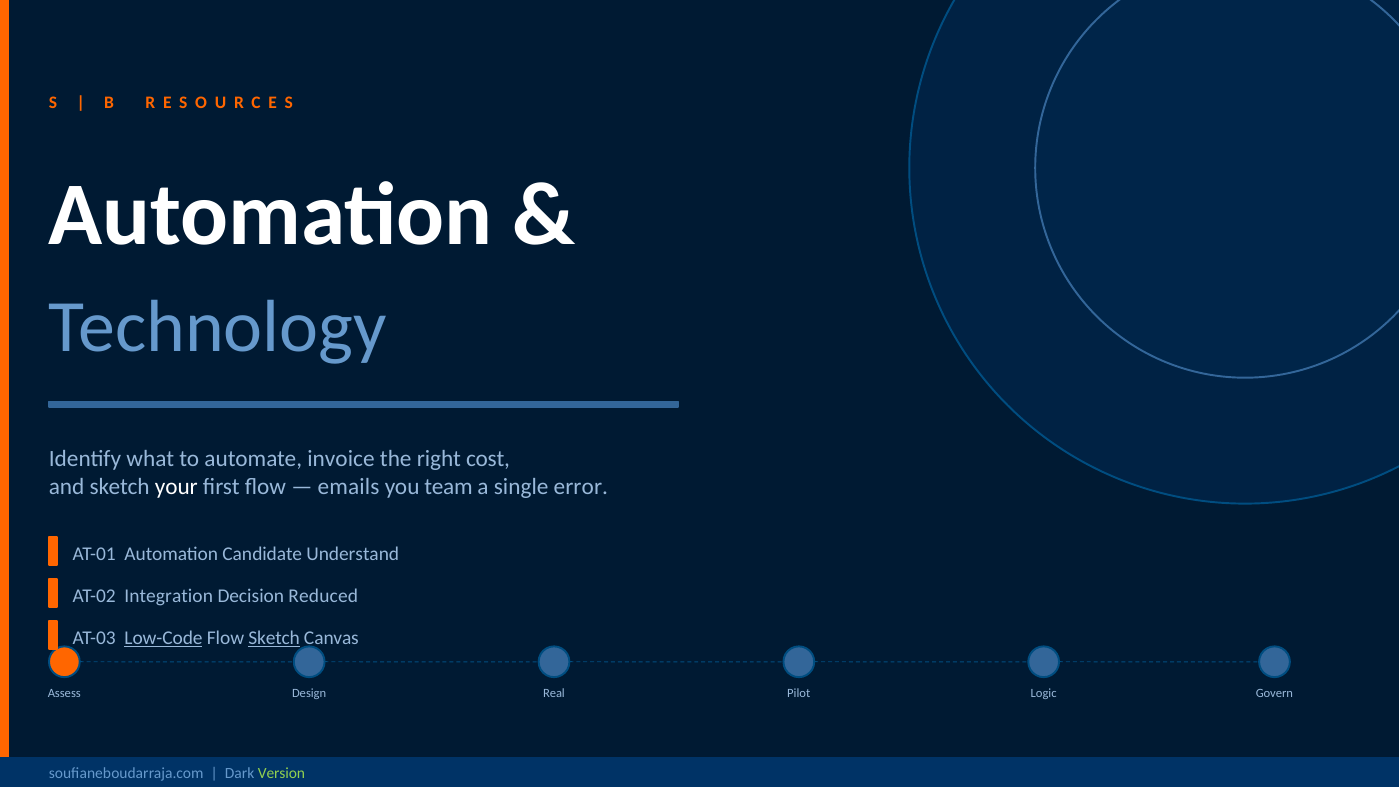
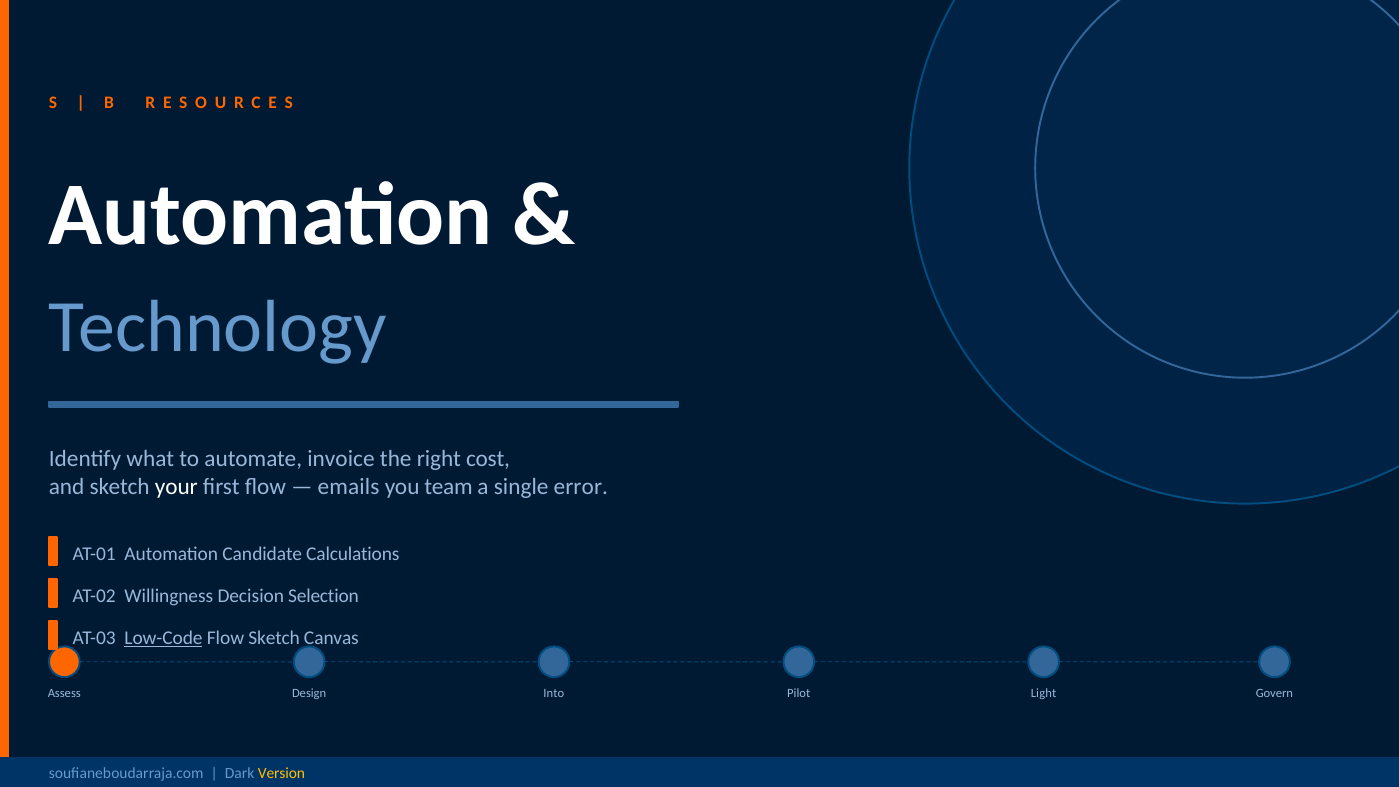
Understand: Understand -> Calculations
Integration: Integration -> Willingness
Reduced: Reduced -> Selection
Sketch at (274, 638) underline: present -> none
Real: Real -> Into
Logic: Logic -> Light
Version colour: light green -> yellow
